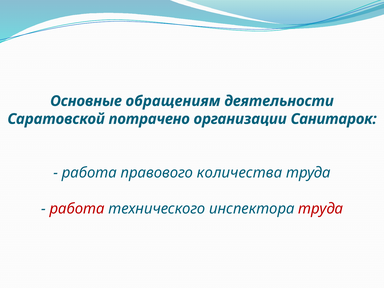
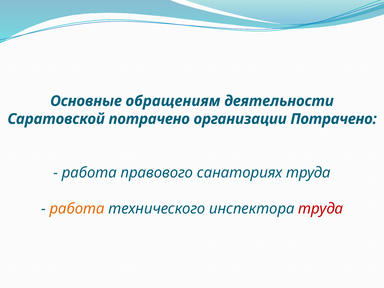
организации Санитарок: Санитарок -> Потрачено
количества: количества -> санаториях
работа at (77, 209) colour: red -> orange
